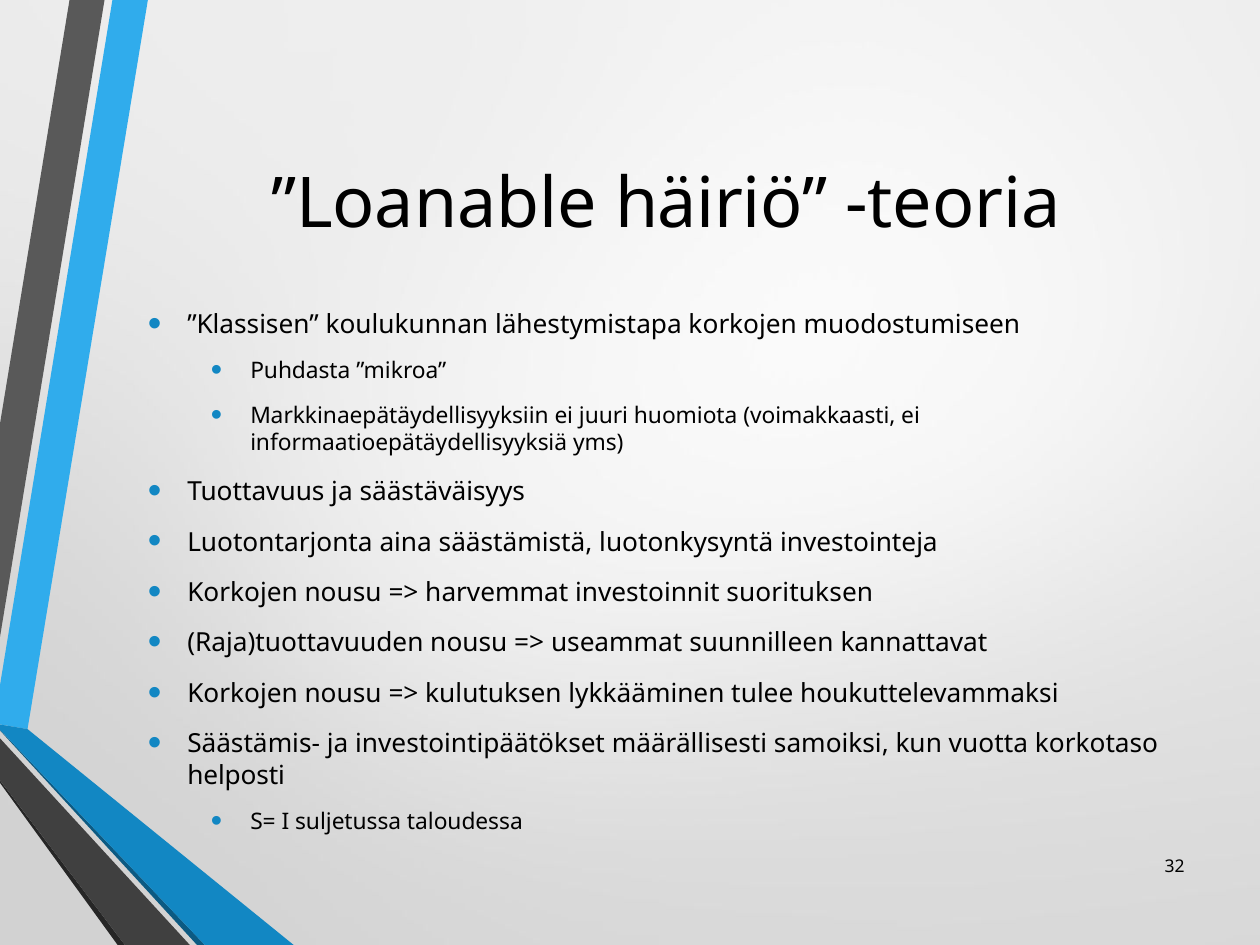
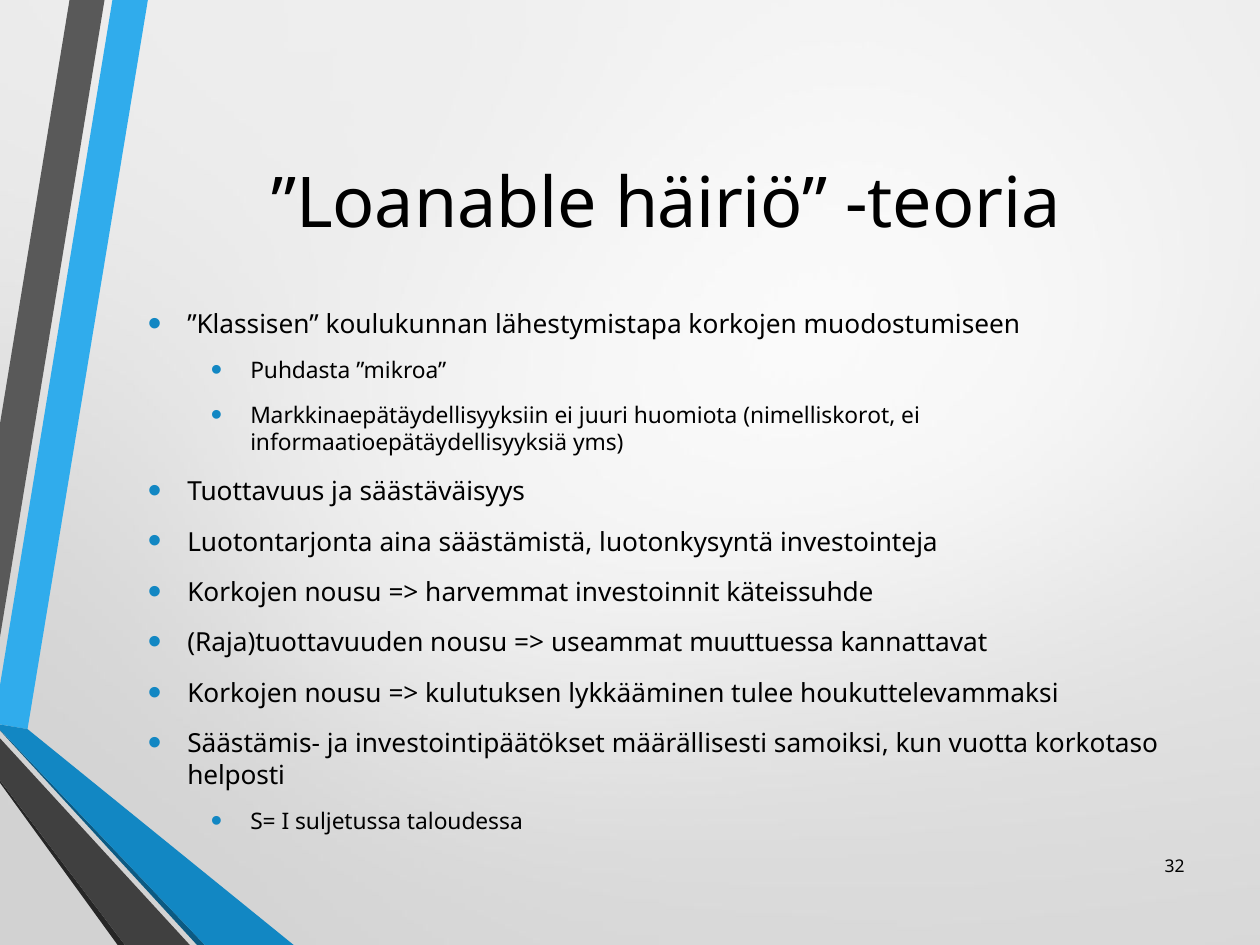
voimakkaasti: voimakkaasti -> nimelliskorot
suorituksen: suorituksen -> käteissuhde
suunnilleen: suunnilleen -> muuttuessa
